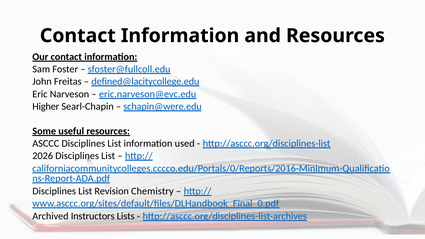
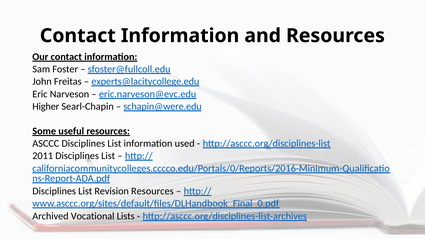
defined@lacitycollege.edu: defined@lacitycollege.edu -> experts@lacitycollege.edu
2026: 2026 -> 2011
Revision Chemistry: Chemistry -> Resources
Instructors: Instructors -> Vocational
